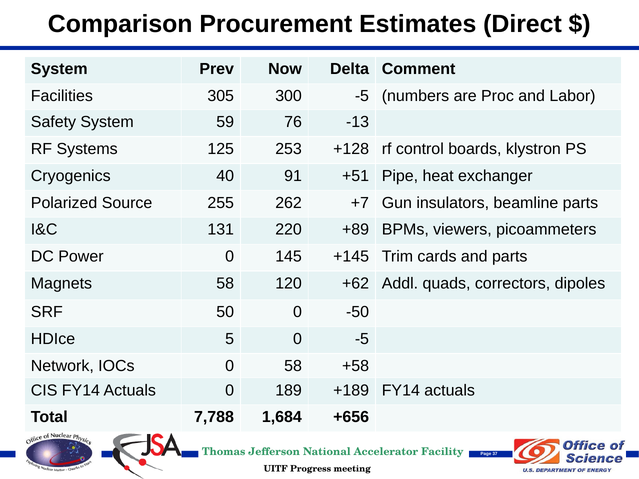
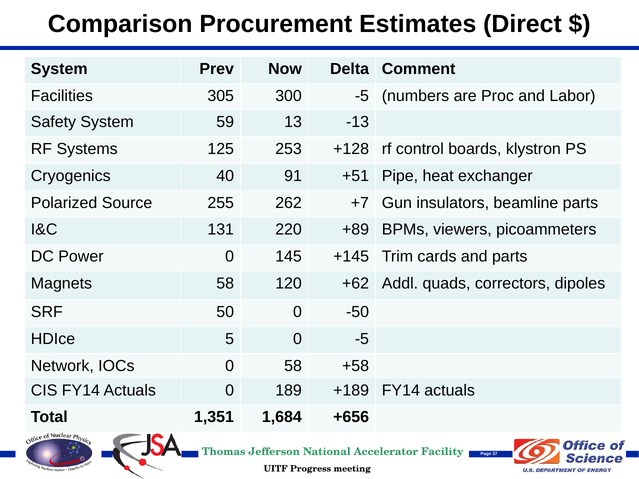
76: 76 -> 13
7,788: 7,788 -> 1,351
